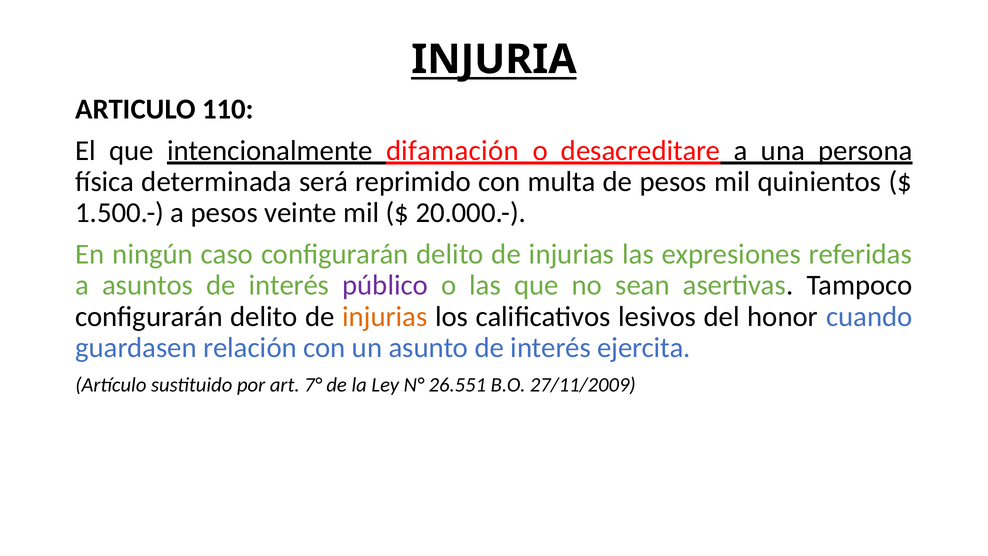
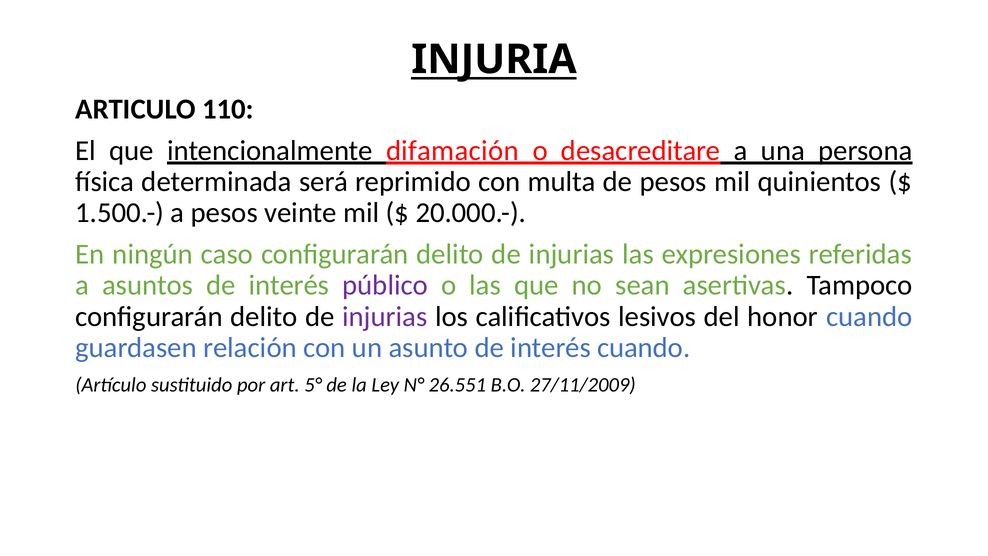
injurias at (385, 316) colour: orange -> purple
interés ejercita: ejercita -> cuando
7°: 7° -> 5°
